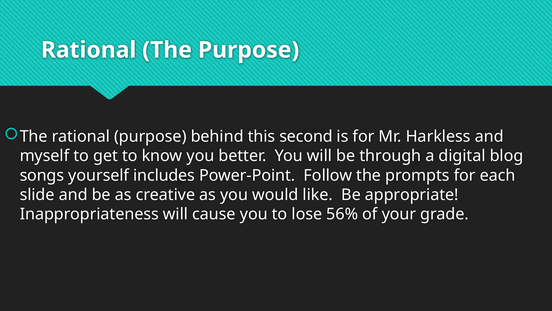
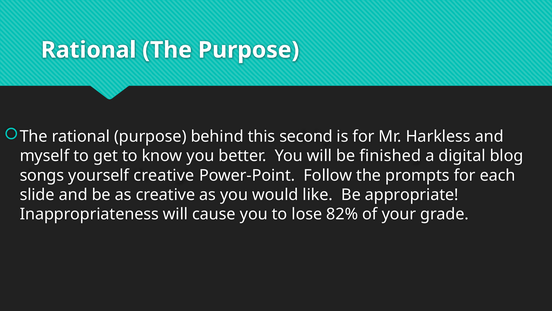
through: through -> finished
yourself includes: includes -> creative
56%: 56% -> 82%
